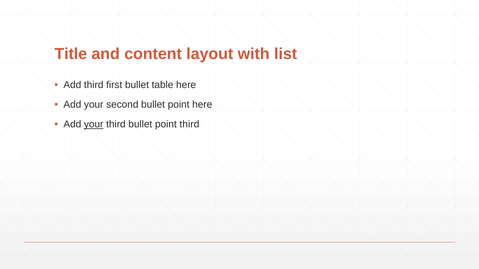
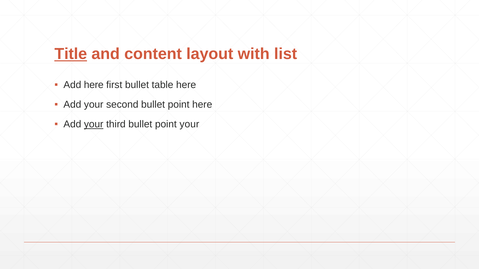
Title underline: none -> present
Add third: third -> here
point third: third -> your
